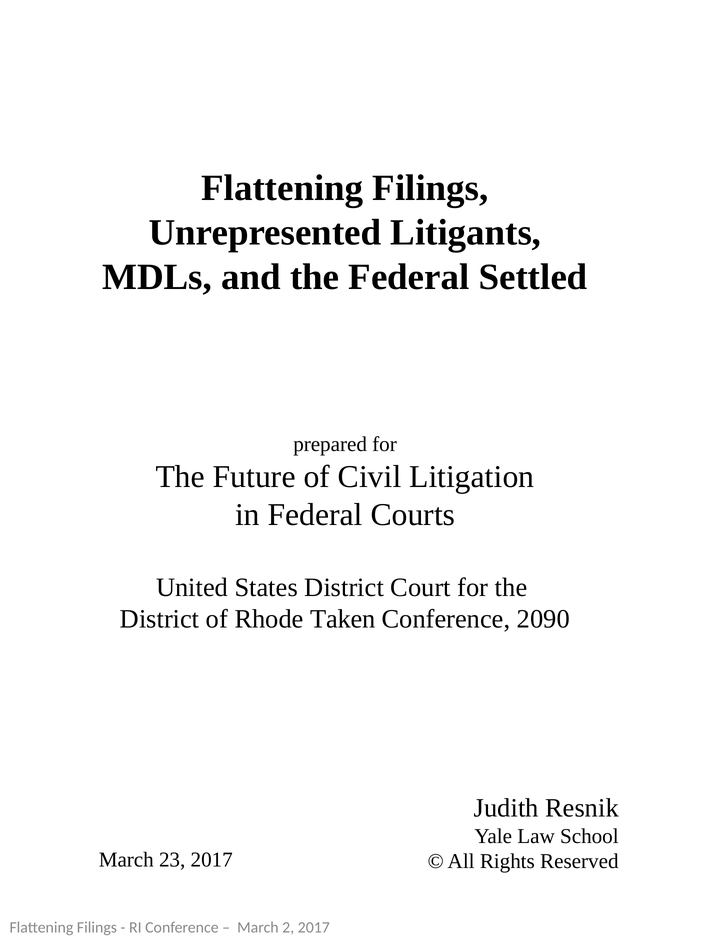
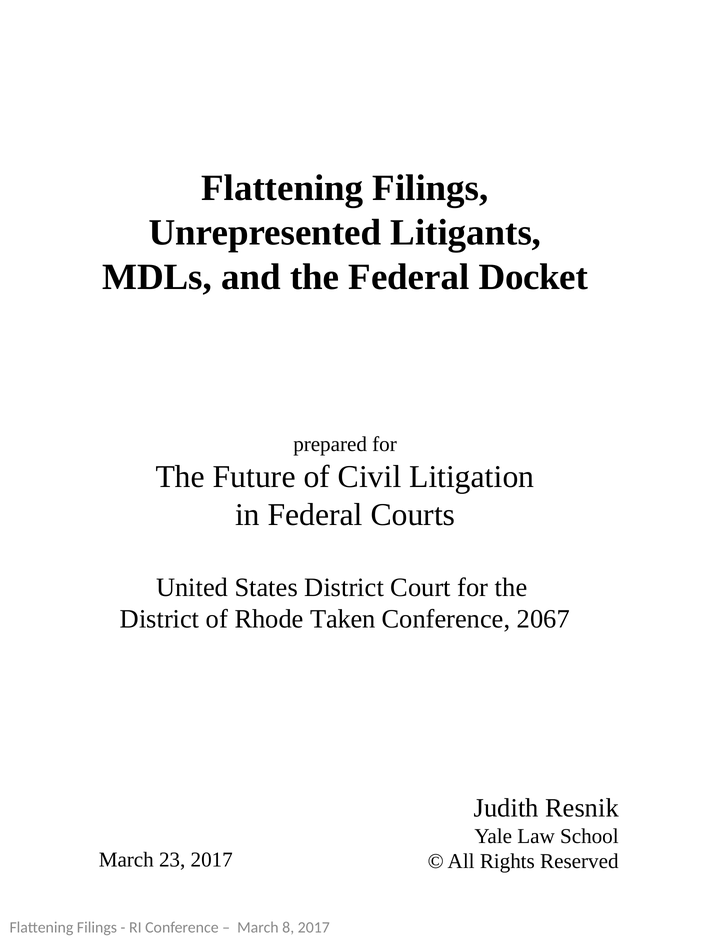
Settled: Settled -> Docket
2090: 2090 -> 2067
2: 2 -> 8
